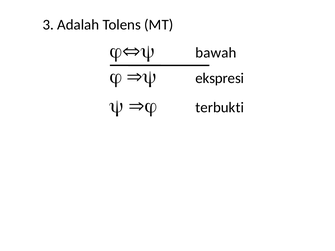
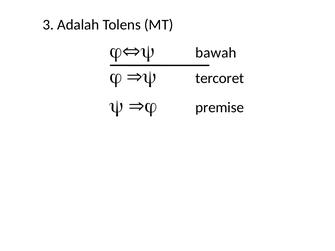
ekspresi: ekspresi -> tercoret
terbukti: terbukti -> premise
